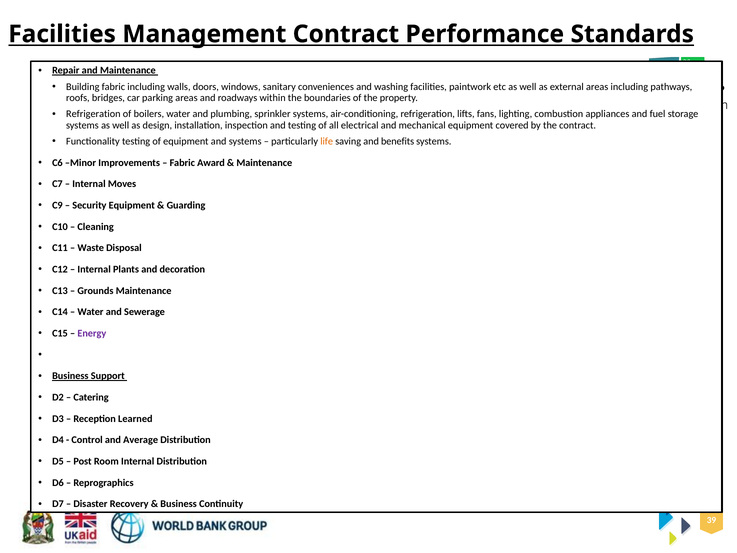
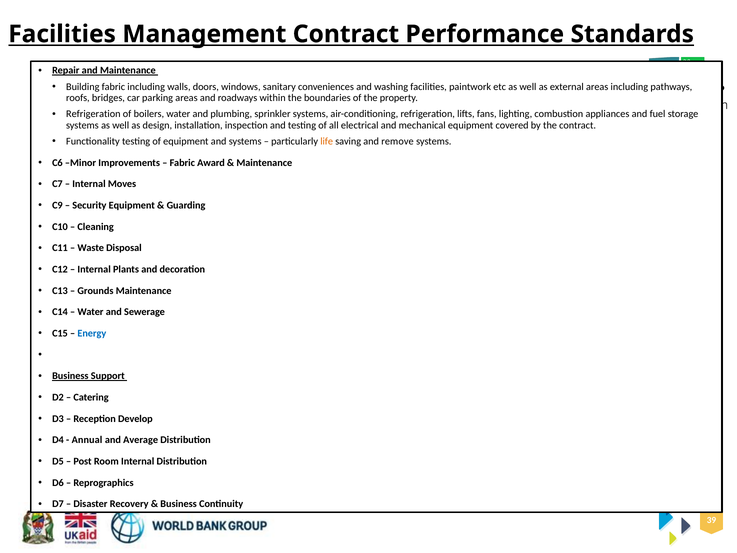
benefits: benefits -> remove
Energy colour: purple -> blue
Learned: Learned -> Develop
Control: Control -> Annual
